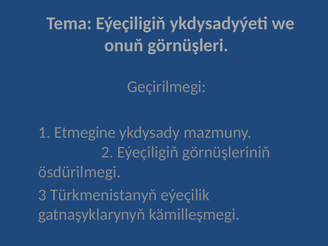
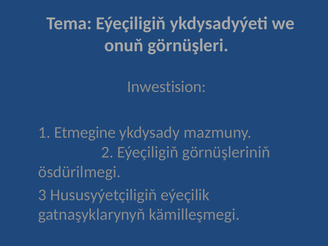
Geçirilmegi: Geçirilmegi -> Inwestision
Türkmenistanyň: Türkmenistanyň -> Hususyýetçiligiň
